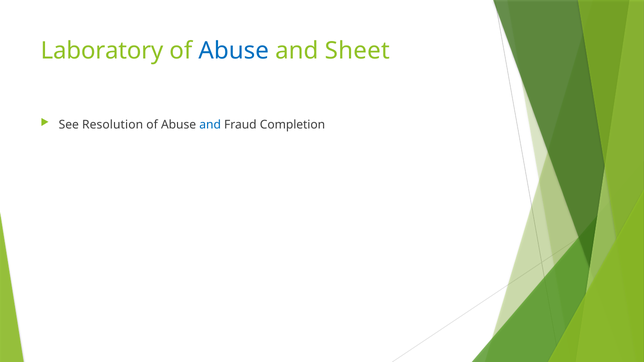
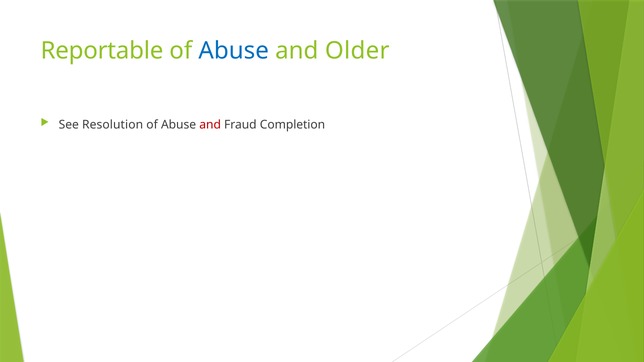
Laboratory: Laboratory -> Reportable
Sheet: Sheet -> Older
and at (210, 125) colour: blue -> red
